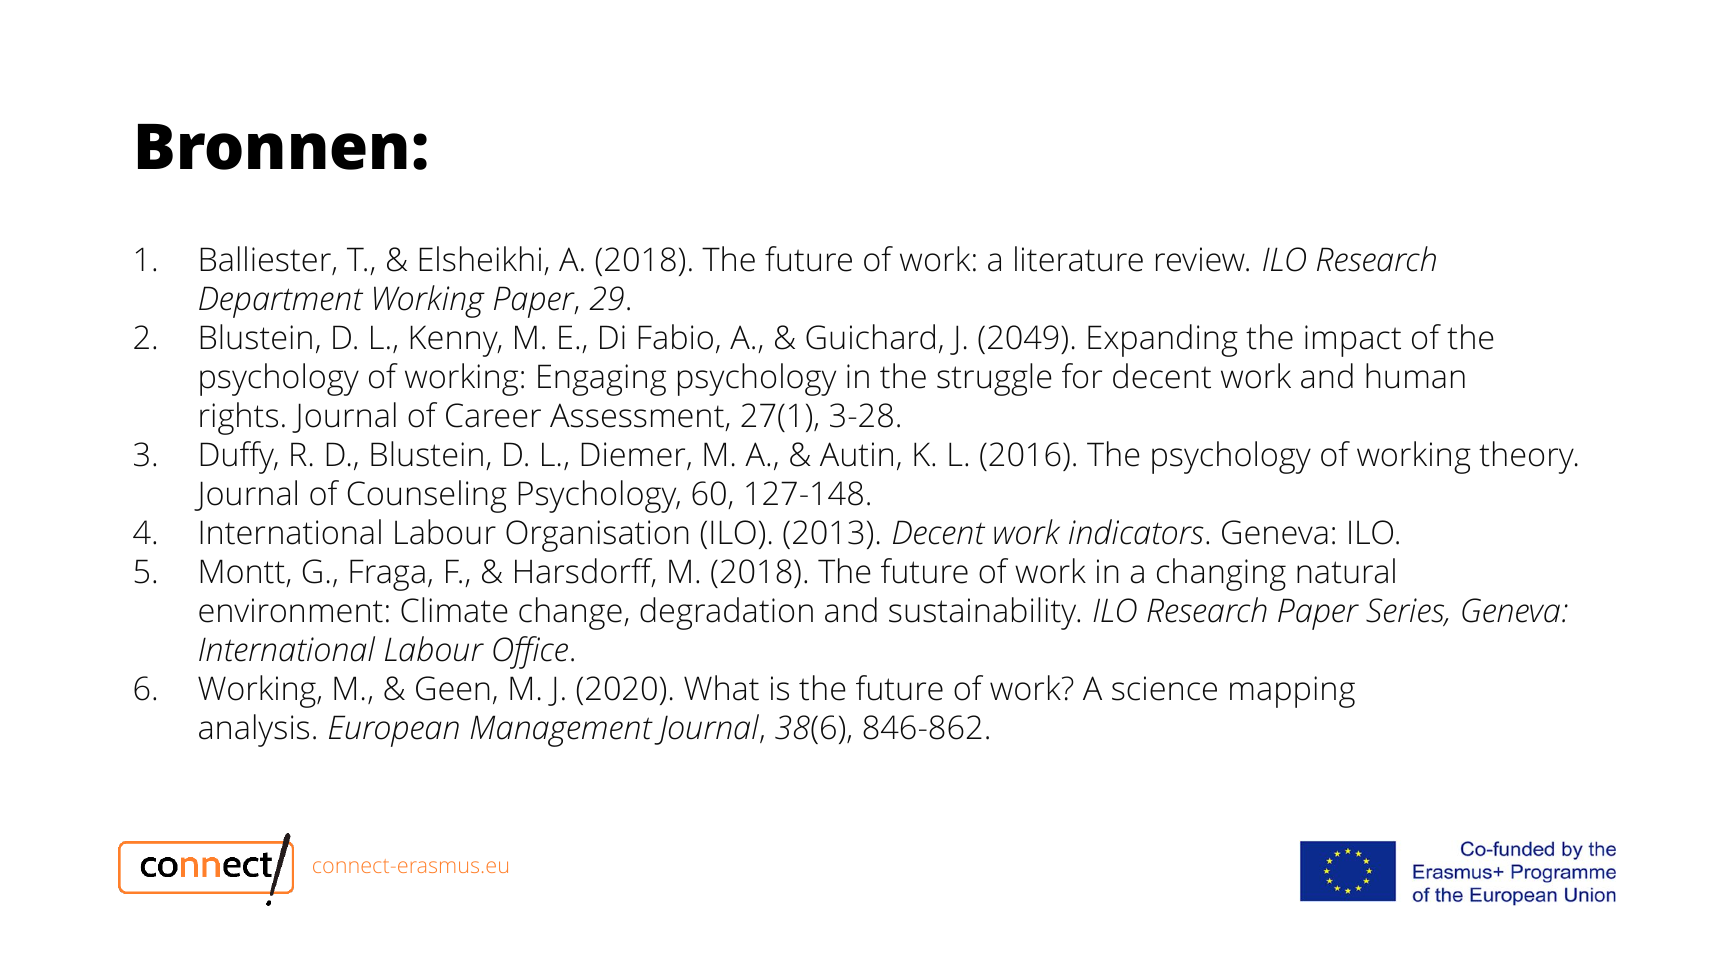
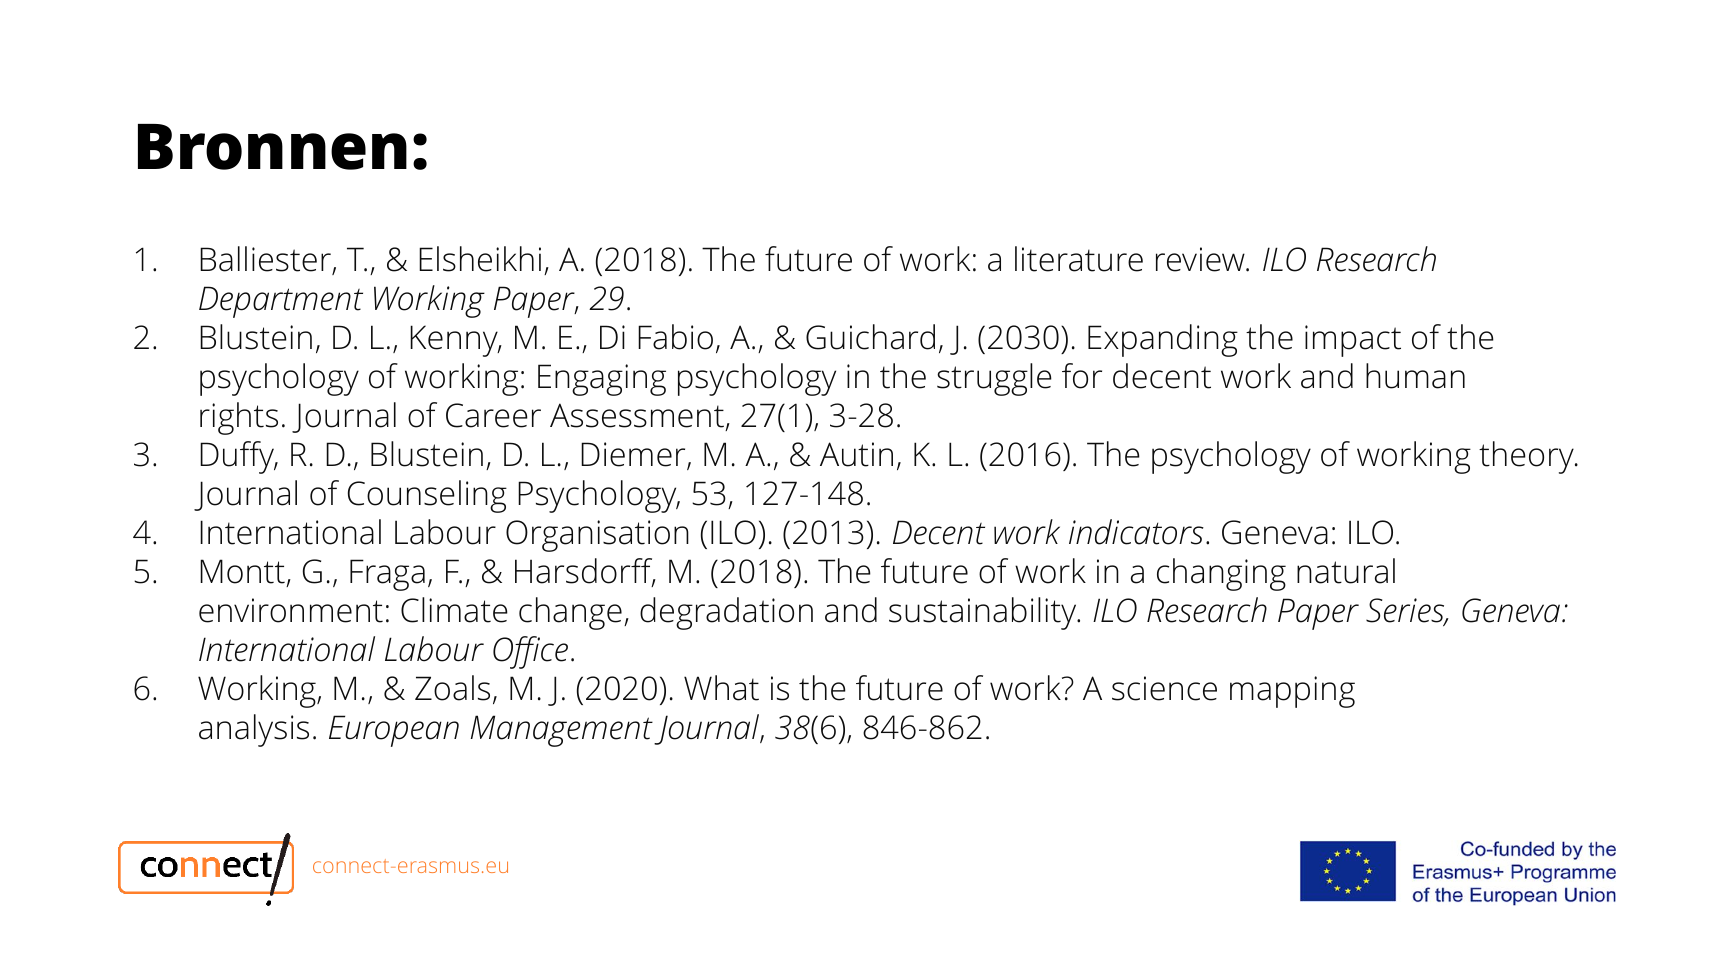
2049: 2049 -> 2030
60: 60 -> 53
Geen: Geen -> Zoals
